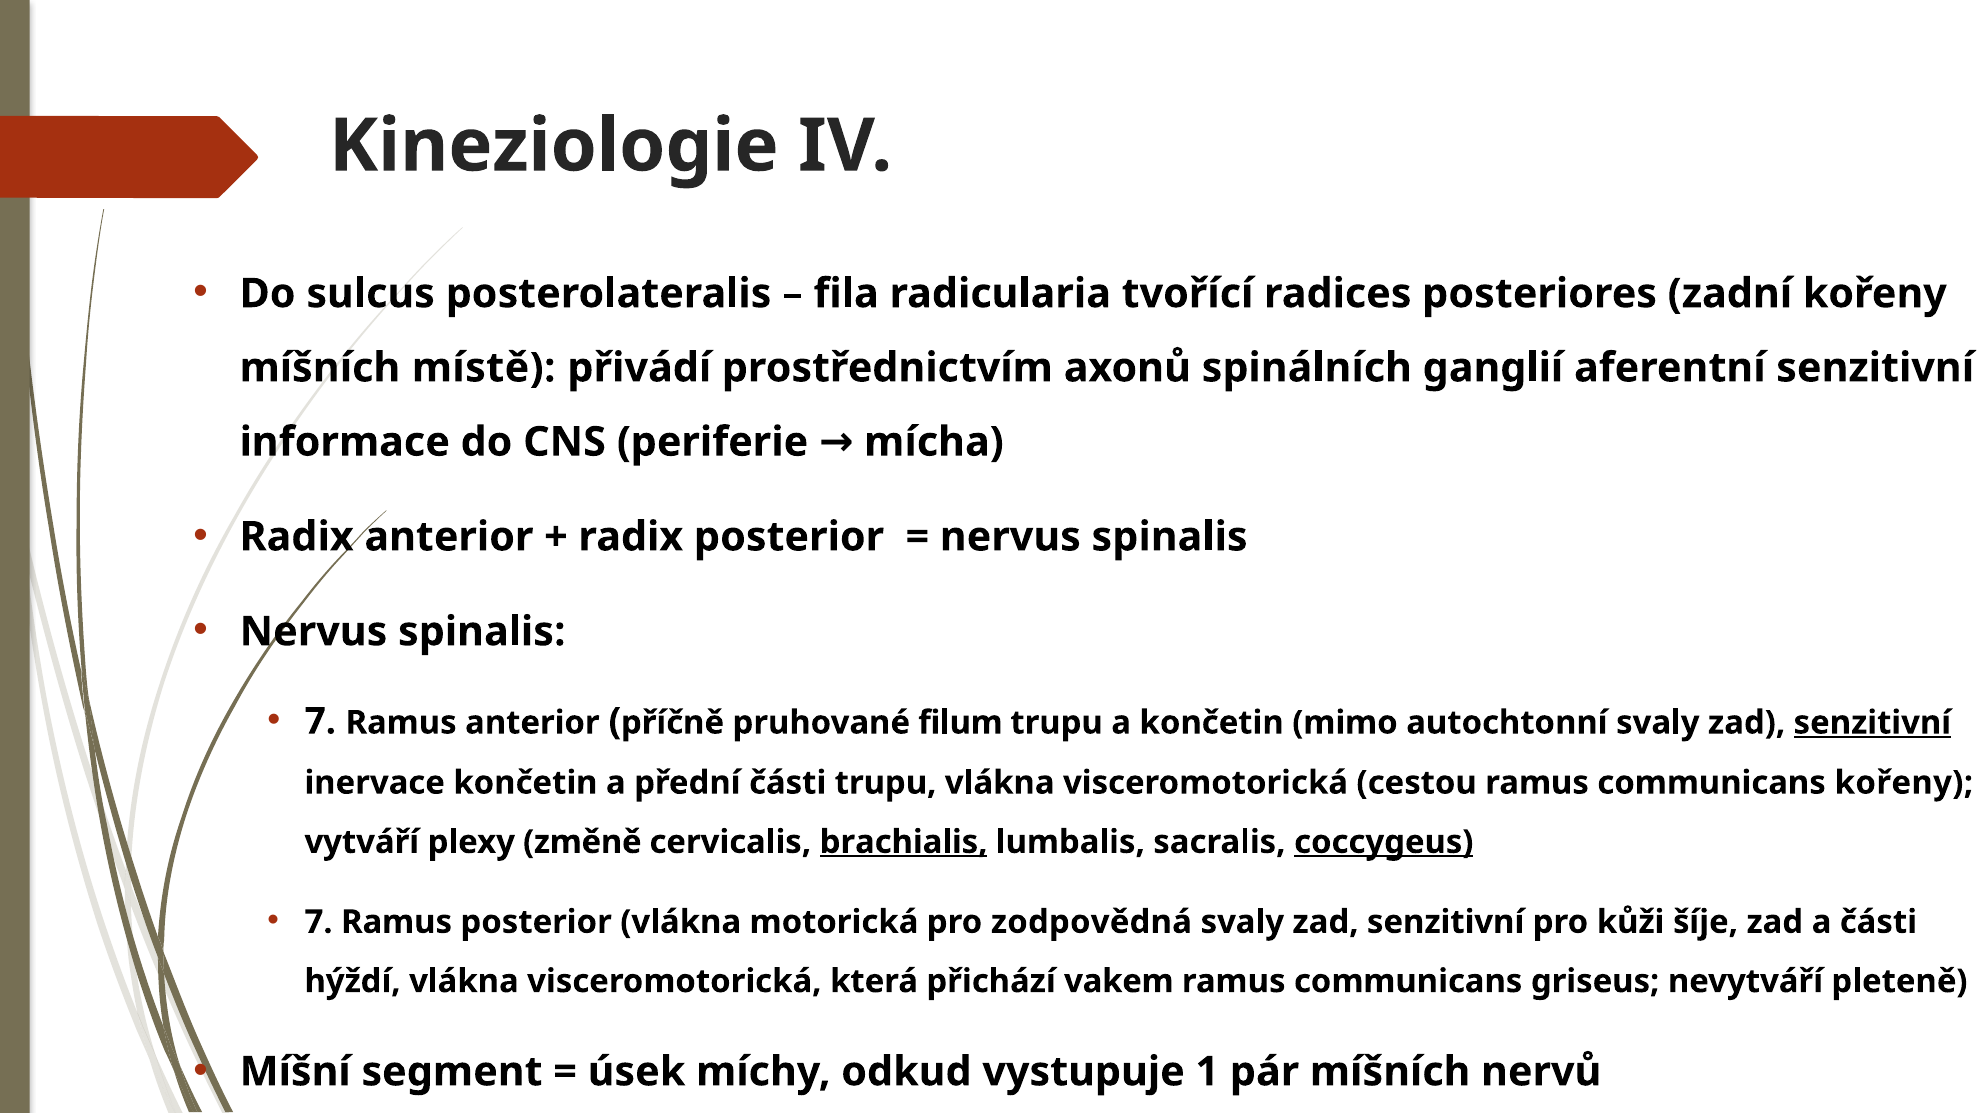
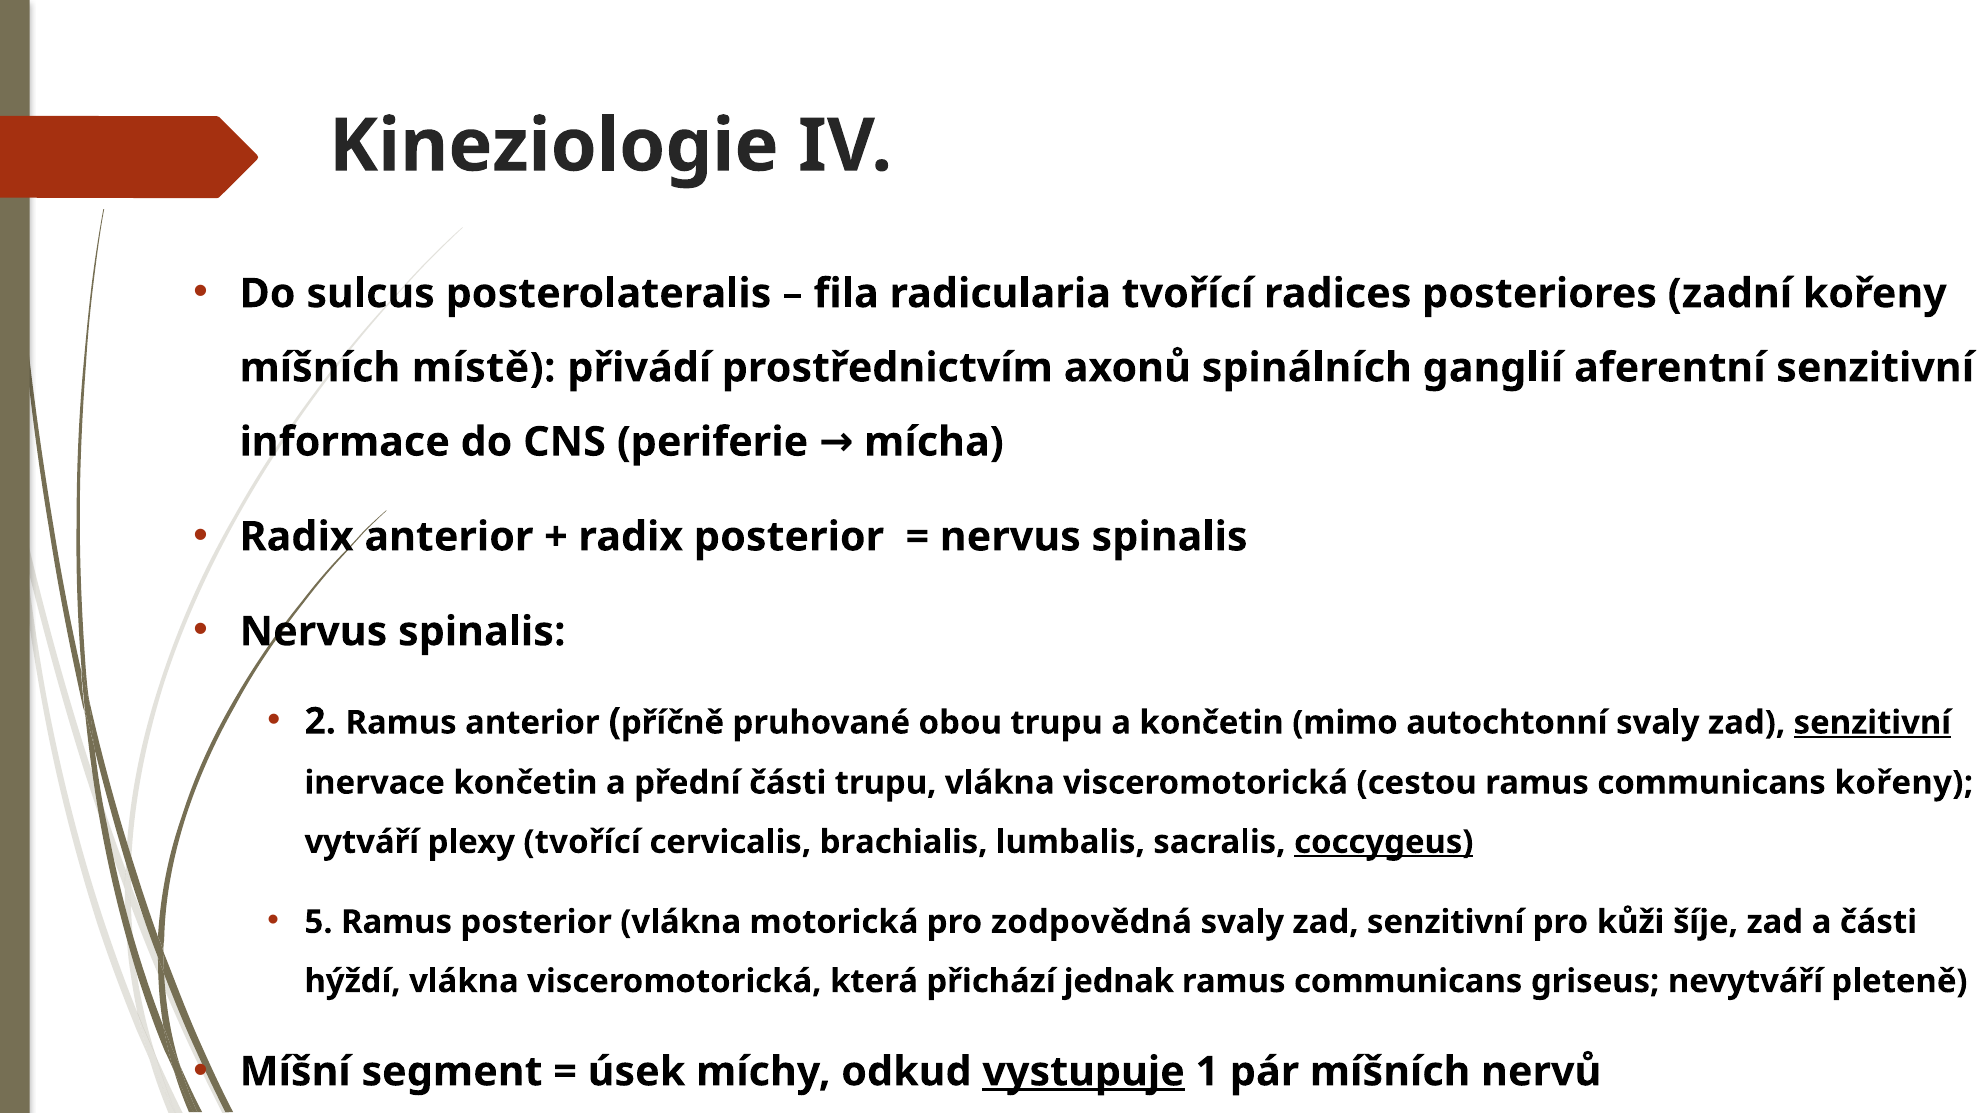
7 at (320, 721): 7 -> 2
filum: filum -> obou
plexy změně: změně -> tvořící
brachialis underline: present -> none
7 at (319, 922): 7 -> 5
vakem: vakem -> jednak
vystupuje underline: none -> present
